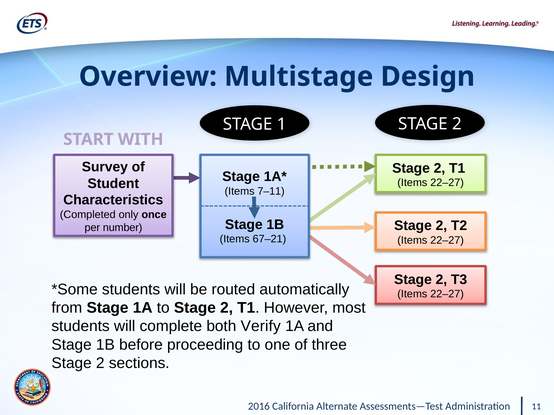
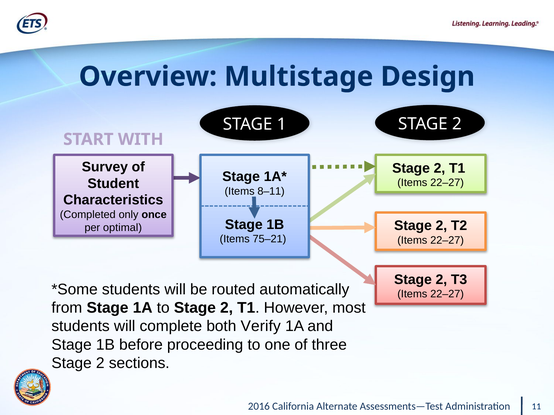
7–11: 7–11 -> 8–11
number: number -> optimal
67–21: 67–21 -> 75–21
